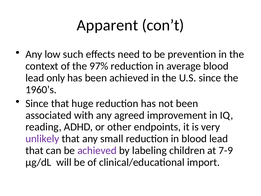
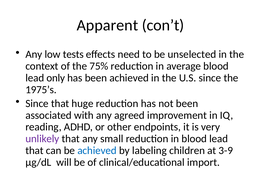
such: such -> tests
prevention: prevention -> unselected
97%: 97% -> 75%
1960’s: 1960’s -> 1975’s
achieved at (97, 150) colour: purple -> blue
7-9: 7-9 -> 3-9
